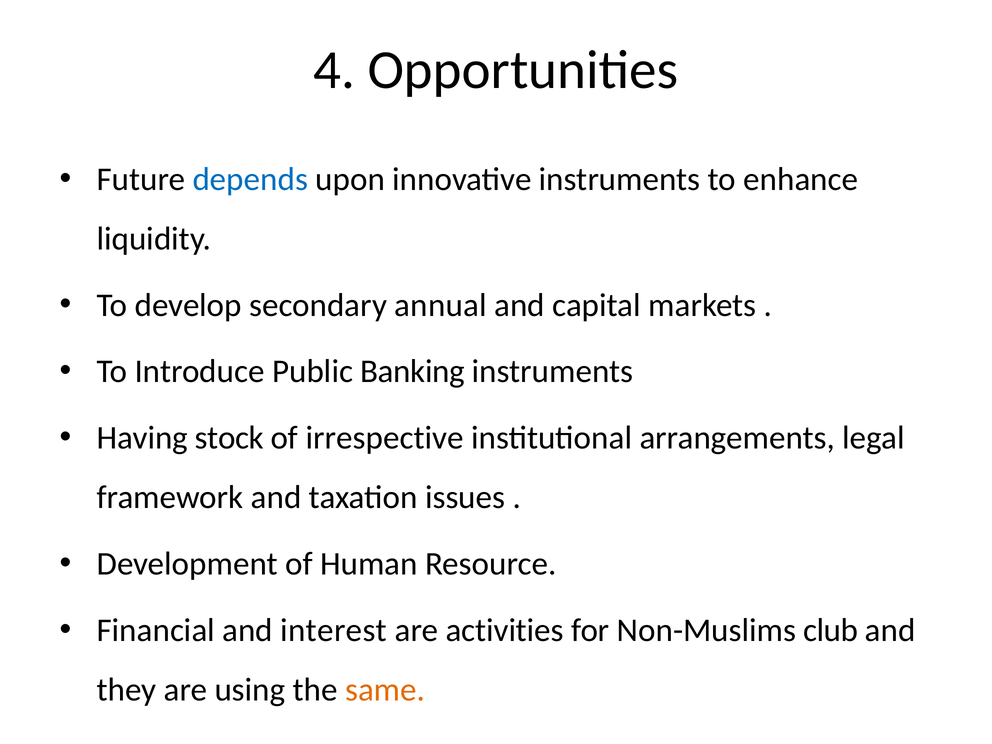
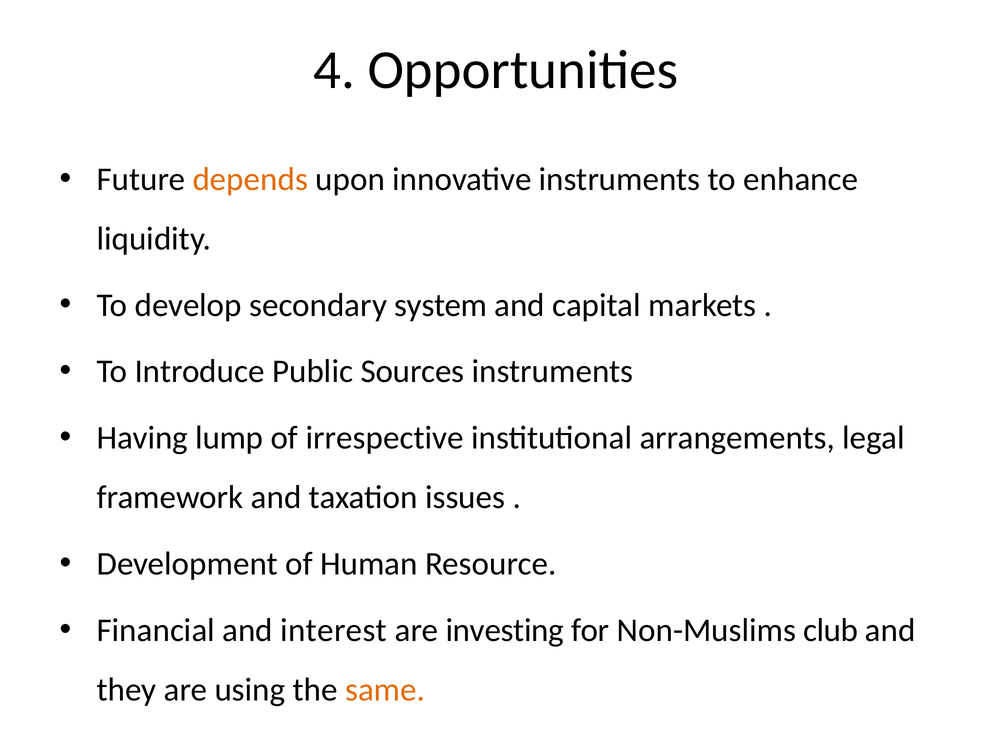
depends colour: blue -> orange
annual: annual -> system
Banking: Banking -> Sources
stock: stock -> lump
activities: activities -> investing
